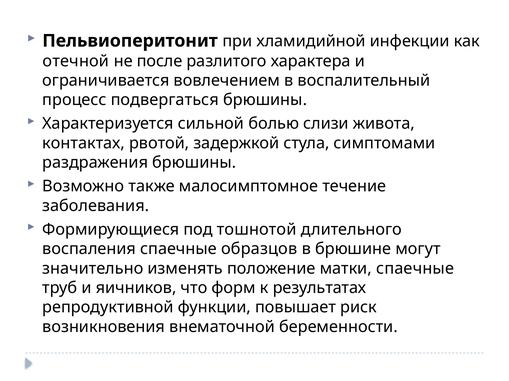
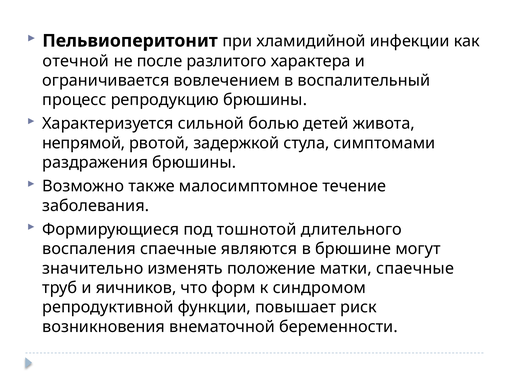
подвергаться: подвергаться -> репродукцию
слизи: слизи -> детей
контактах: контактах -> непрямой
образцов: образцов -> являются
результатах: результатах -> синдромом
